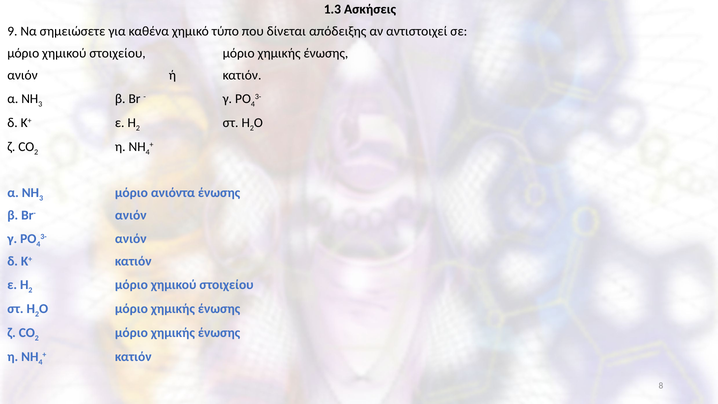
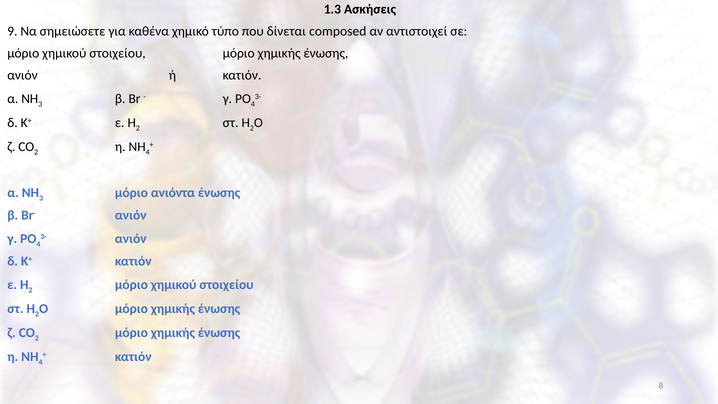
απόδειξης: απόδειξης -> composed
